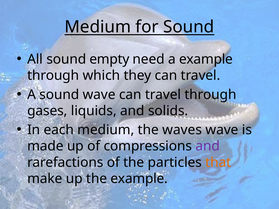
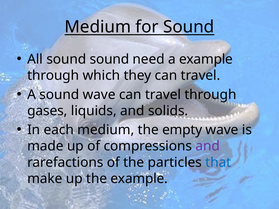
sound empty: empty -> sound
waves: waves -> empty
that colour: orange -> blue
